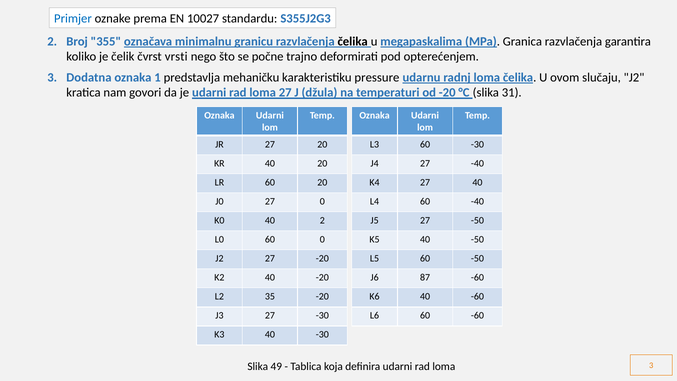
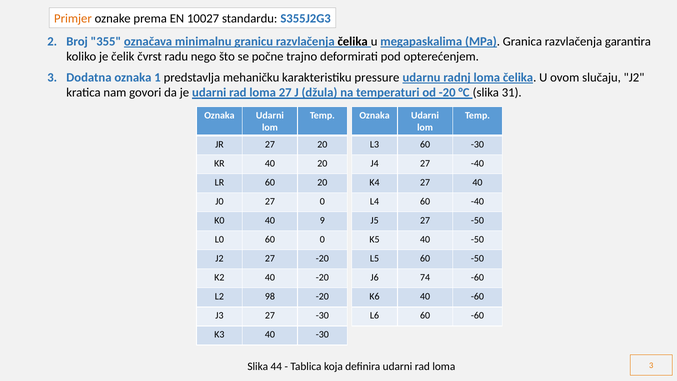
Primjer colour: blue -> orange
vrsti: vrsti -> radu
40 2: 2 -> 9
87: 87 -> 74
35: 35 -> 98
49: 49 -> 44
